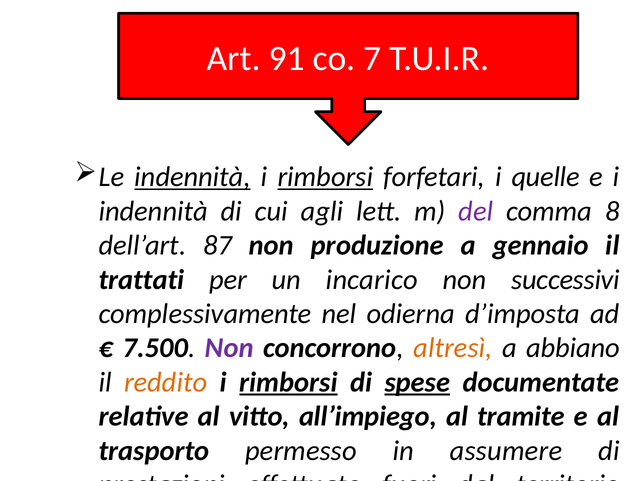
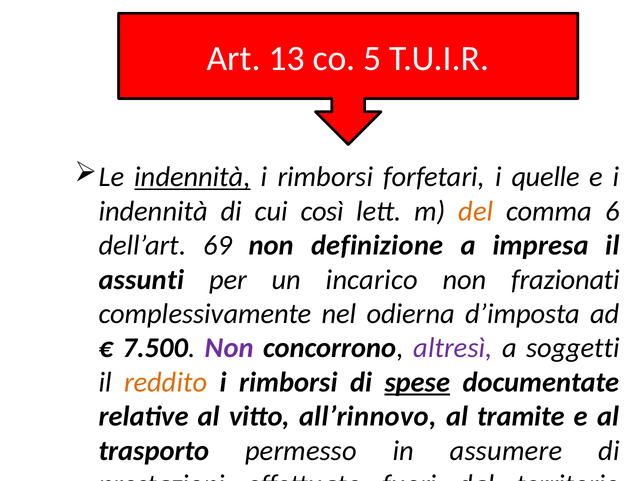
91: 91 -> 13
7: 7 -> 5
rimborsi at (325, 177) underline: present -> none
agli: agli -> così
del colour: purple -> orange
8: 8 -> 6
87: 87 -> 69
produzione: produzione -> definizione
gennaio: gennaio -> impresa
trattati: trattati -> assunti
successivi: successivi -> frazionati
altresì colour: orange -> purple
abbiano: abbiano -> soggetti
rimborsi at (288, 382) underline: present -> none
all’impiego: all’impiego -> all’rinnovo
